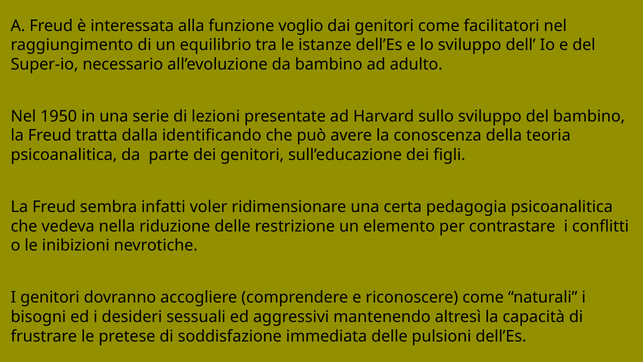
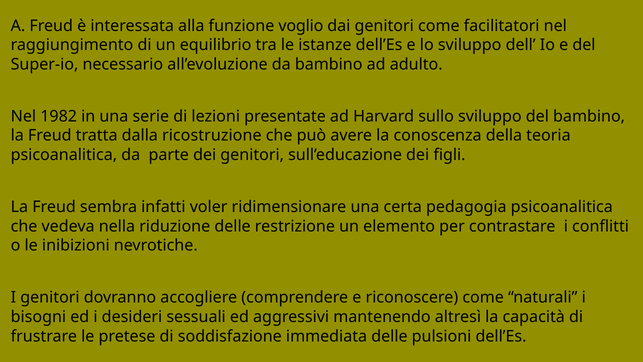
1950: 1950 -> 1982
identificando: identificando -> ricostruzione
